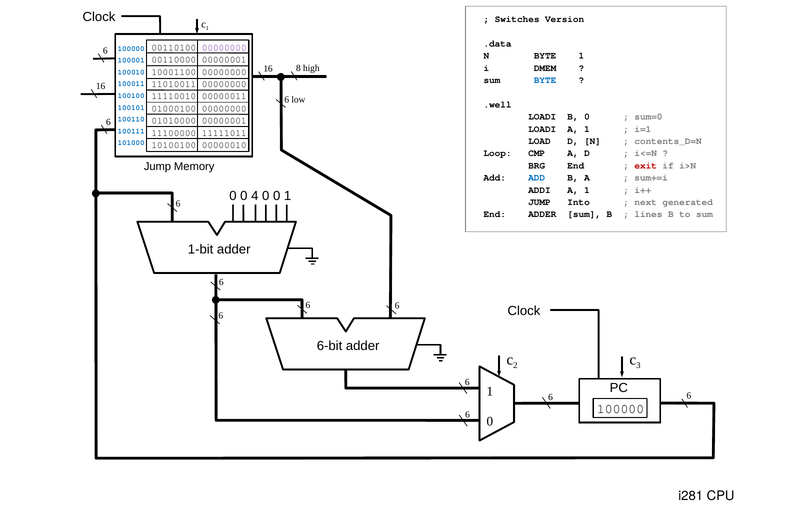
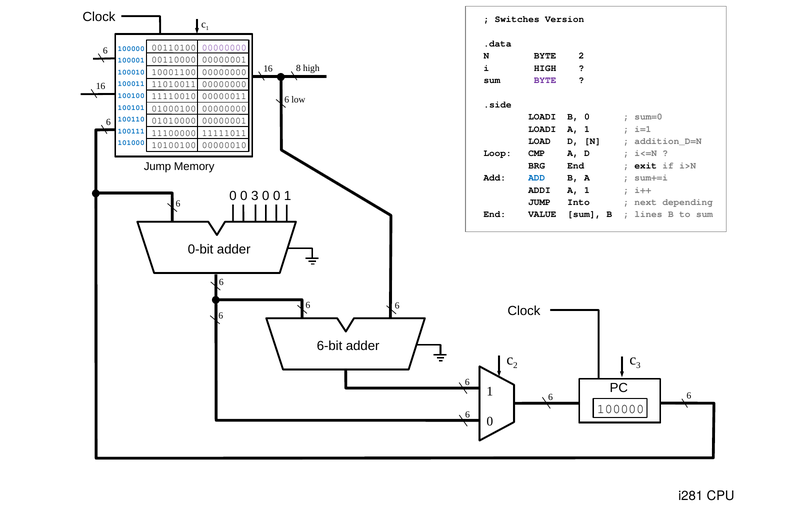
BYTE 1: 1 -> 2
i DMEM: DMEM -> HIGH
BYTE at (545, 80) colour: blue -> purple
.well: .well -> .side
contents_D=N: contents_D=N -> addition_D=N
exit colour: red -> black
0 4: 4 -> 3
generated: generated -> depending
End ADDER: ADDER -> VALUE
1-bit: 1-bit -> 0-bit
